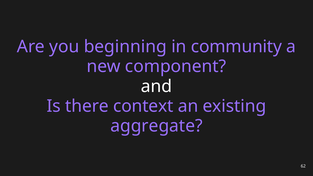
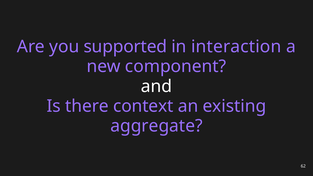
beginning: beginning -> supported
community: community -> interaction
